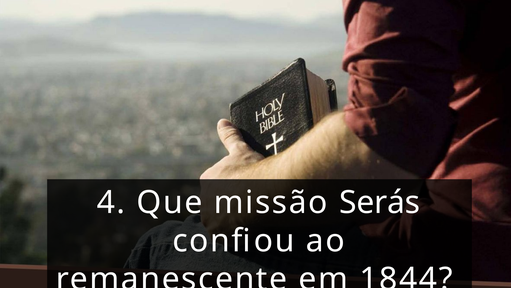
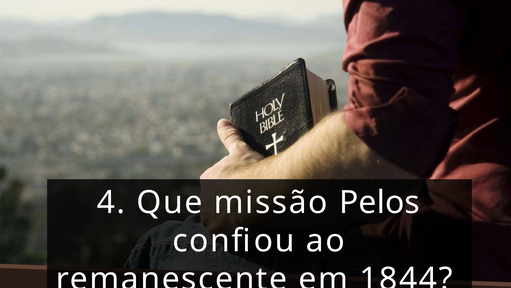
Serás: Serás -> Pelos
